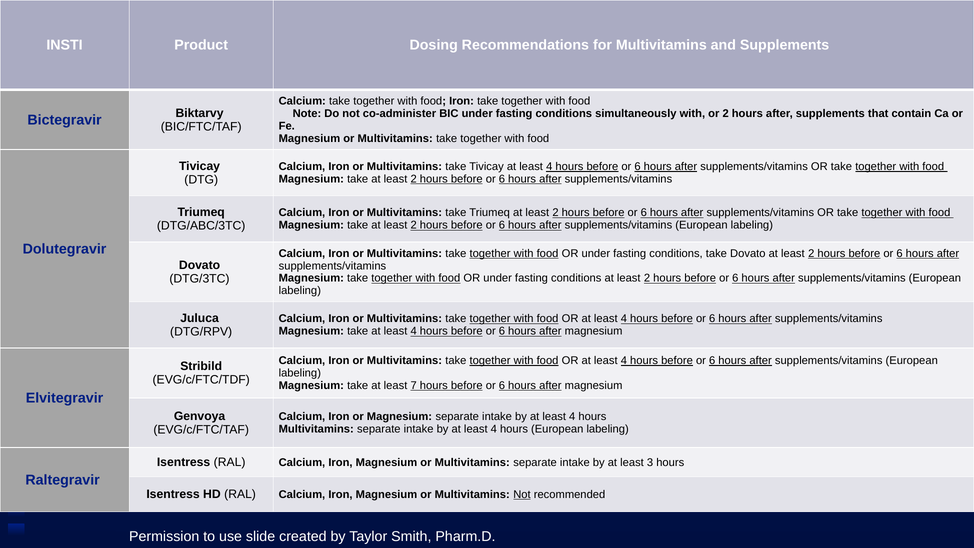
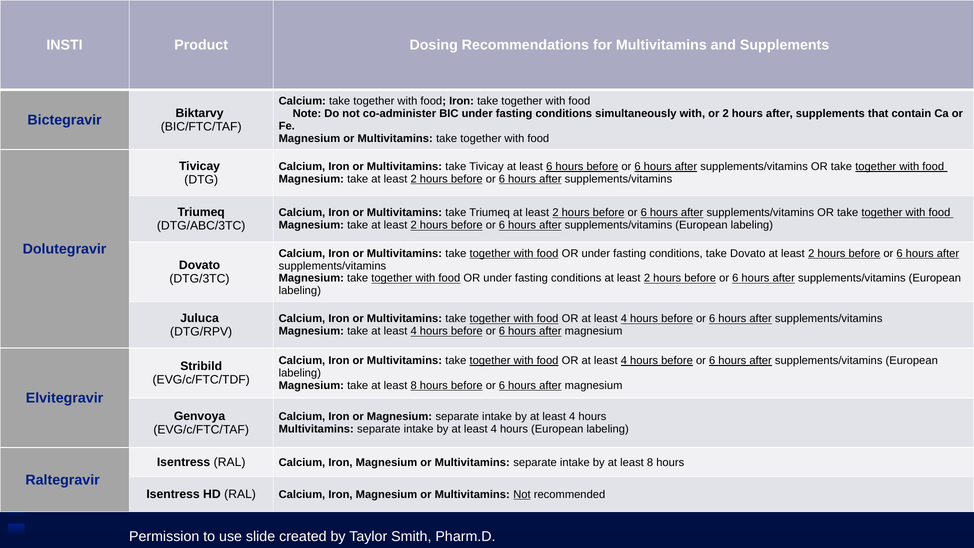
Tivicay at least 4: 4 -> 6
take at least 7: 7 -> 8
by at least 3: 3 -> 8
